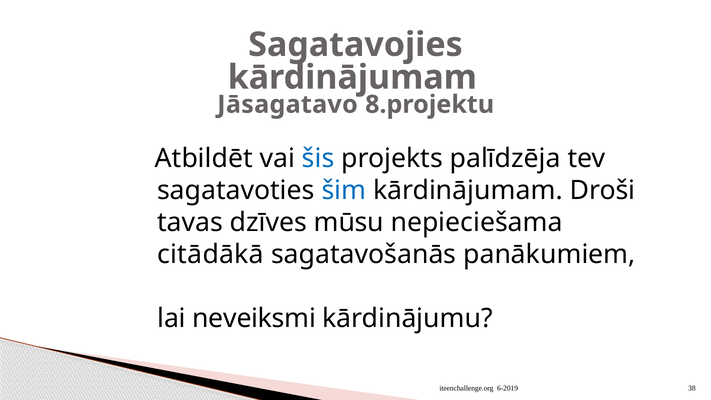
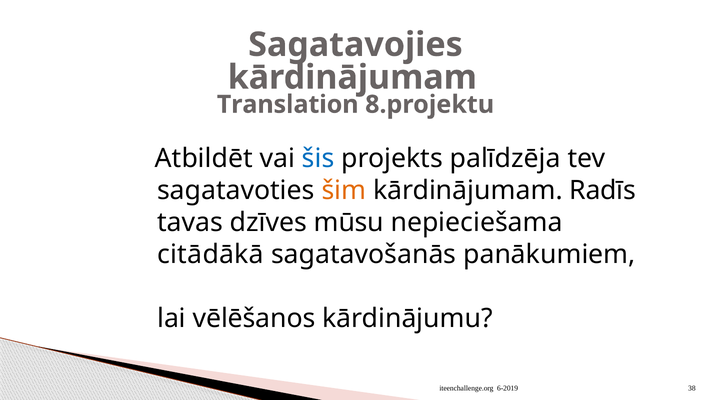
Jāsagatavo: Jāsagatavo -> Translation
šim colour: blue -> orange
Droši: Droši -> Radīs
neveiksmi: neveiksmi -> vēlēšanos
